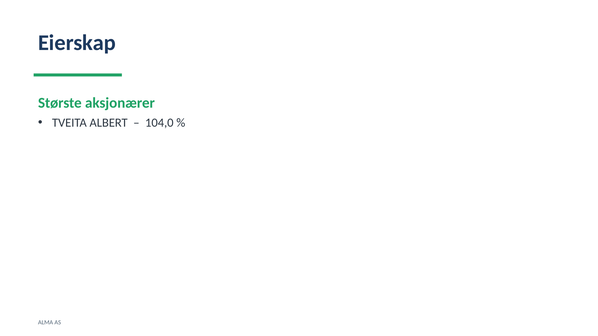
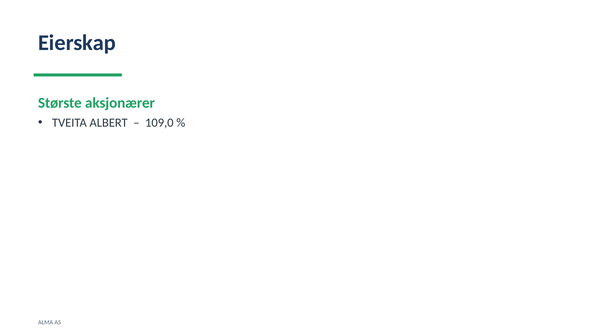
104,0: 104,0 -> 109,0
